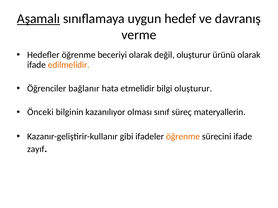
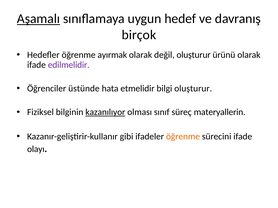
verme: verme -> birçok
beceriyi: beceriyi -> ayırmak
edilmelidir colour: orange -> purple
bağlanır: bağlanır -> üstünde
Önceki: Önceki -> Fiziksel
kazanılıyor underline: none -> present
zayıf: zayıf -> olayı
